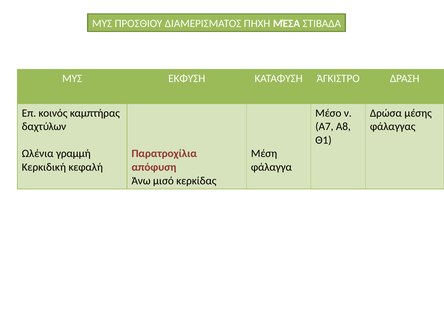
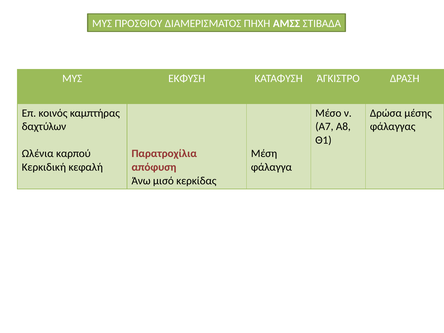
ΜΈΣΑ: ΜΈΣΑ -> ΑΜΣΣ
γραμμή: γραμμή -> καρπού
